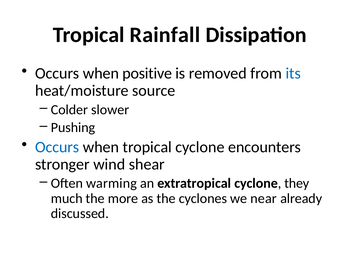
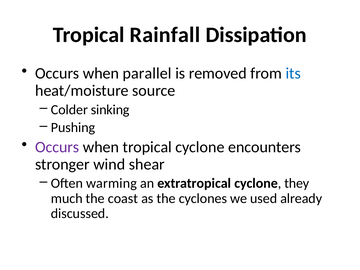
positive: positive -> parallel
slower: slower -> sinking
Occurs at (57, 147) colour: blue -> purple
more: more -> coast
near: near -> used
